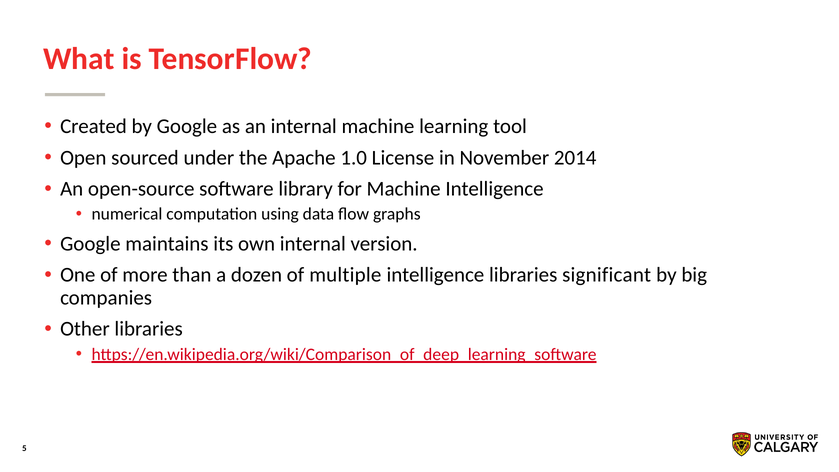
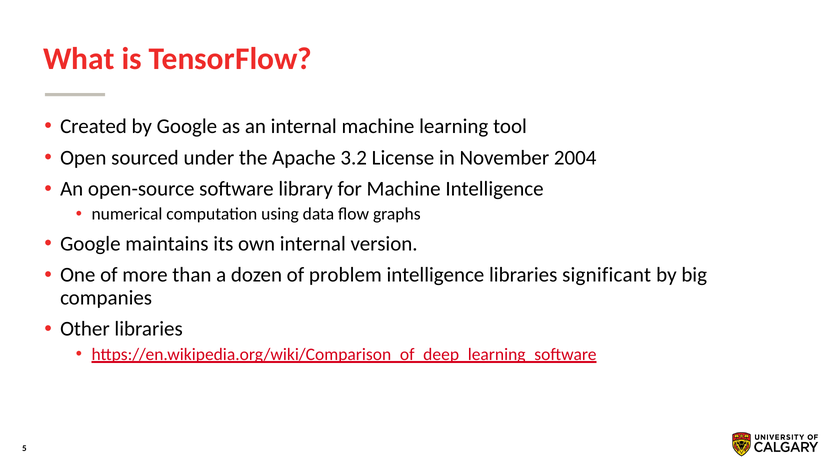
1.0: 1.0 -> 3.2
2014: 2014 -> 2004
multiple: multiple -> problem
